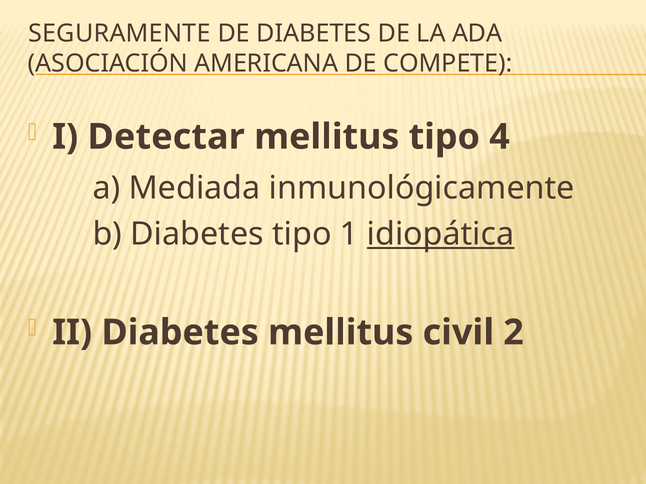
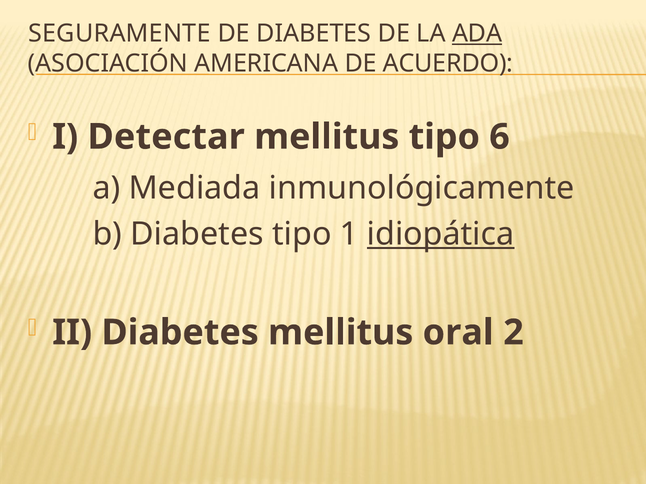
ADA underline: none -> present
COMPETE: COMPETE -> ACUERDO
4: 4 -> 6
civil: civil -> oral
